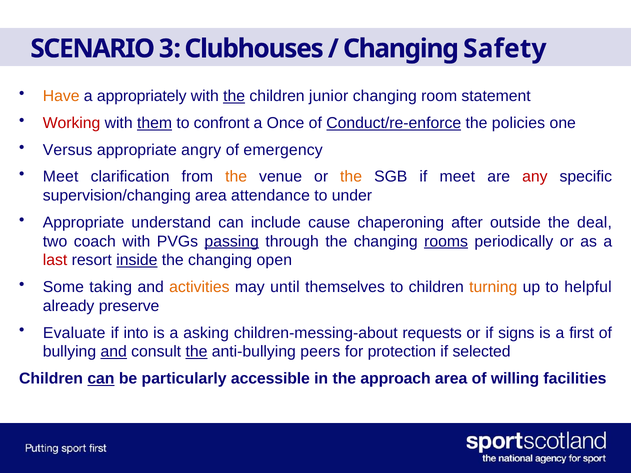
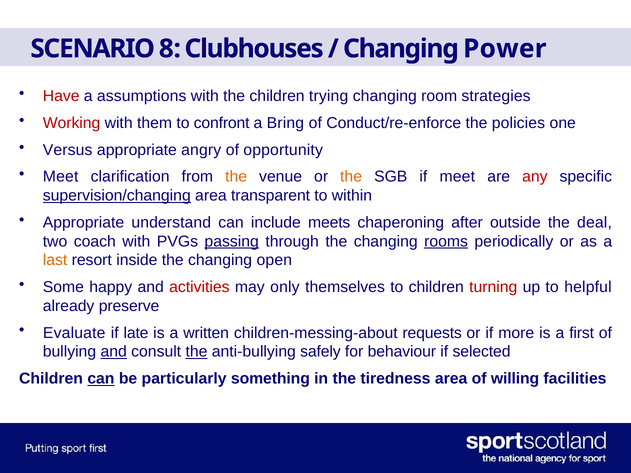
3: 3 -> 8
Safety: Safety -> Power
Have colour: orange -> red
appropriately: appropriately -> assumptions
the at (234, 96) underline: present -> none
junior: junior -> trying
statement: statement -> strategies
them underline: present -> none
Once: Once -> Bring
Conduct/re-enforce underline: present -> none
emergency: emergency -> opportunity
supervision/changing underline: none -> present
attendance: attendance -> transparent
under: under -> within
cause: cause -> meets
last colour: red -> orange
inside underline: present -> none
taking: taking -> happy
activities colour: orange -> red
until: until -> only
turning colour: orange -> red
into: into -> late
asking: asking -> written
signs: signs -> more
peers: peers -> safely
protection: protection -> behaviour
accessible: accessible -> something
approach: approach -> tiredness
